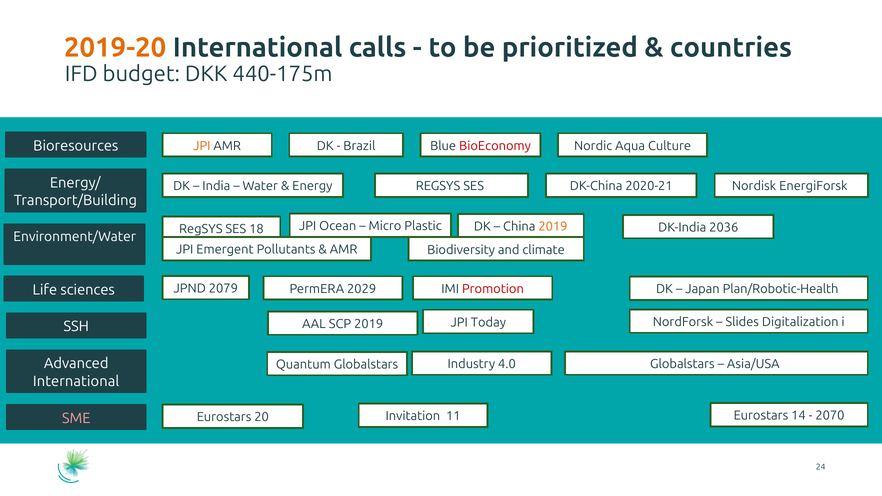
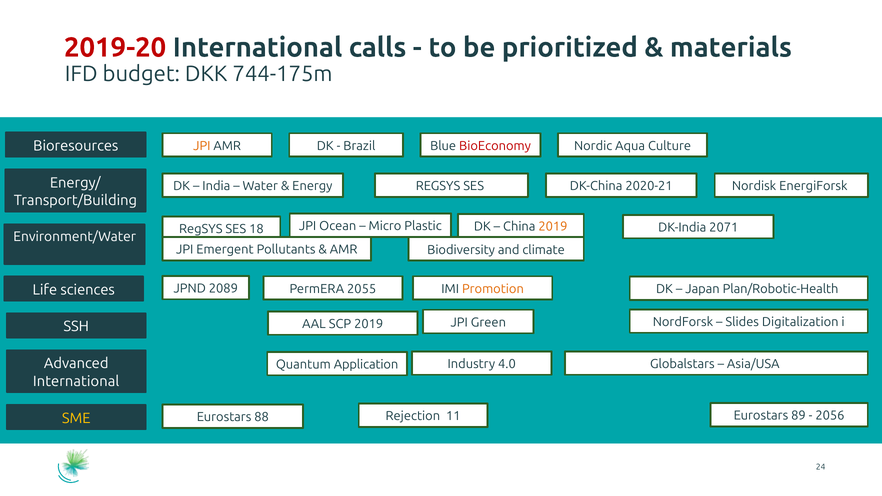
2019-20 colour: orange -> red
countries: countries -> materials
440-175m: 440-175m -> 744-175m
2036: 2036 -> 2071
2079: 2079 -> 2089
2029: 2029 -> 2055
Promotion colour: red -> orange
Today: Today -> Green
Quantum Globalstars: Globalstars -> Application
Invitation: Invitation -> Rejection
14: 14 -> 89
2070: 2070 -> 2056
SME colour: pink -> yellow
20: 20 -> 88
